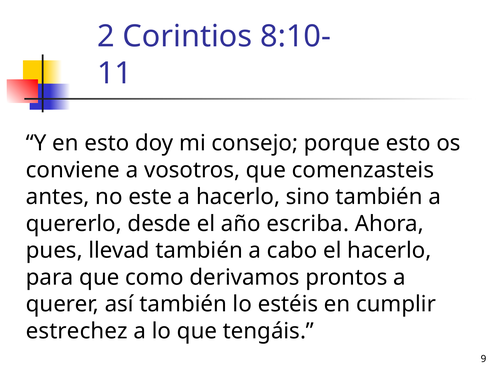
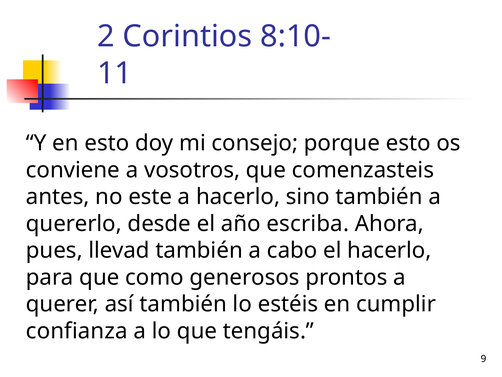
derivamos: derivamos -> generosos
estrechez: estrechez -> confianza
